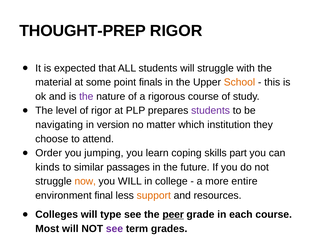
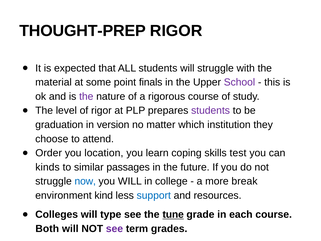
School colour: orange -> purple
navigating: navigating -> graduation
jumping: jumping -> location
part: part -> test
now colour: orange -> blue
entire: entire -> break
final: final -> kind
support colour: orange -> blue
peer: peer -> tune
Most: Most -> Both
